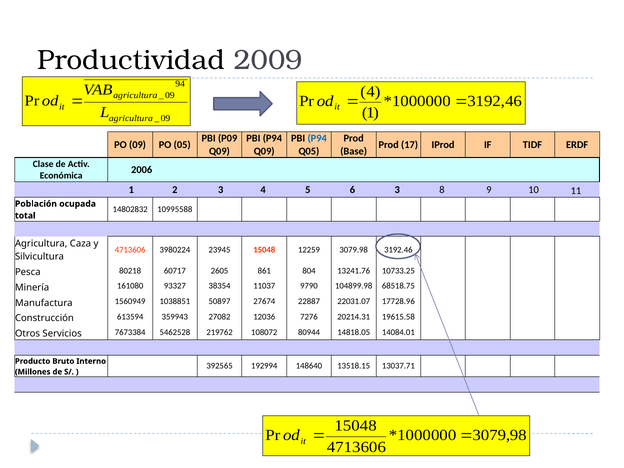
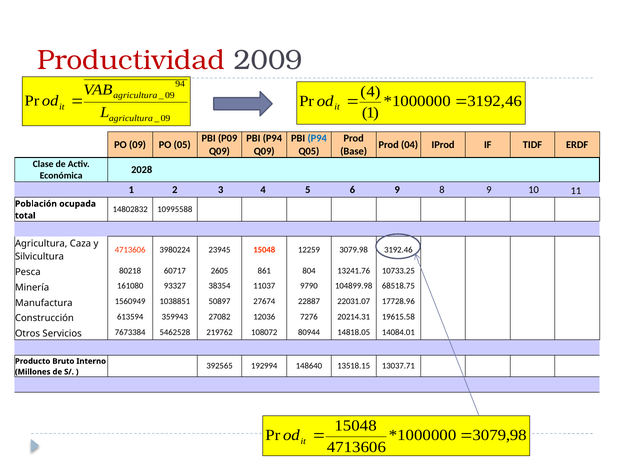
Productividad colour: black -> red
17: 17 -> 04
2006: 2006 -> 2028
6 3: 3 -> 9
